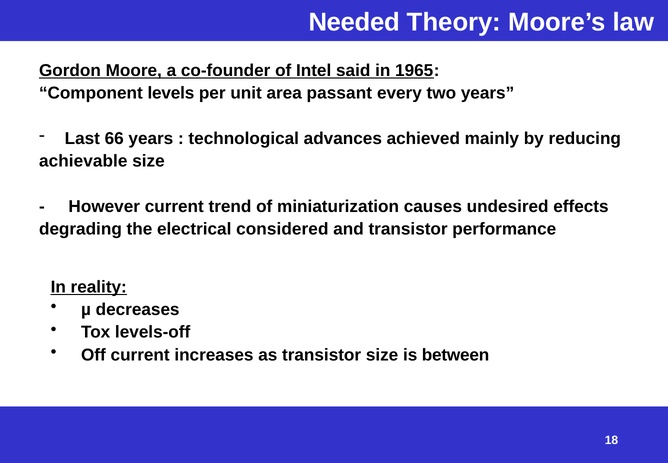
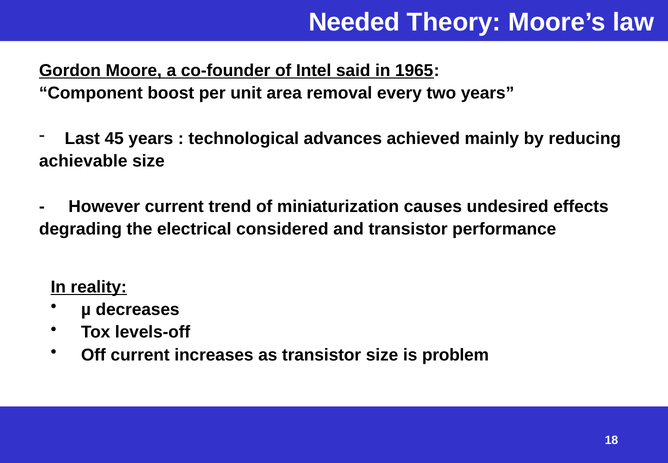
levels: levels -> boost
passant: passant -> removal
66: 66 -> 45
between: between -> problem
